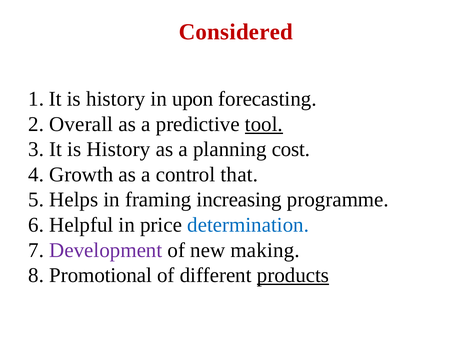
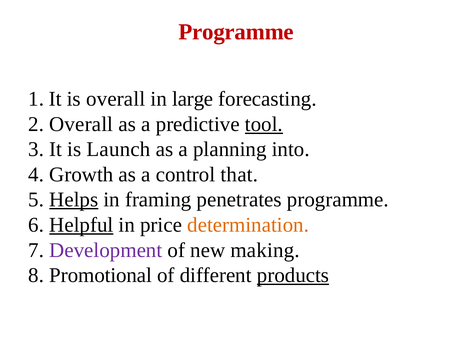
Considered at (236, 32): Considered -> Programme
1 It is history: history -> overall
upon: upon -> large
3 It is History: History -> Launch
cost: cost -> into
Helps underline: none -> present
increasing: increasing -> penetrates
Helpful underline: none -> present
determination colour: blue -> orange
